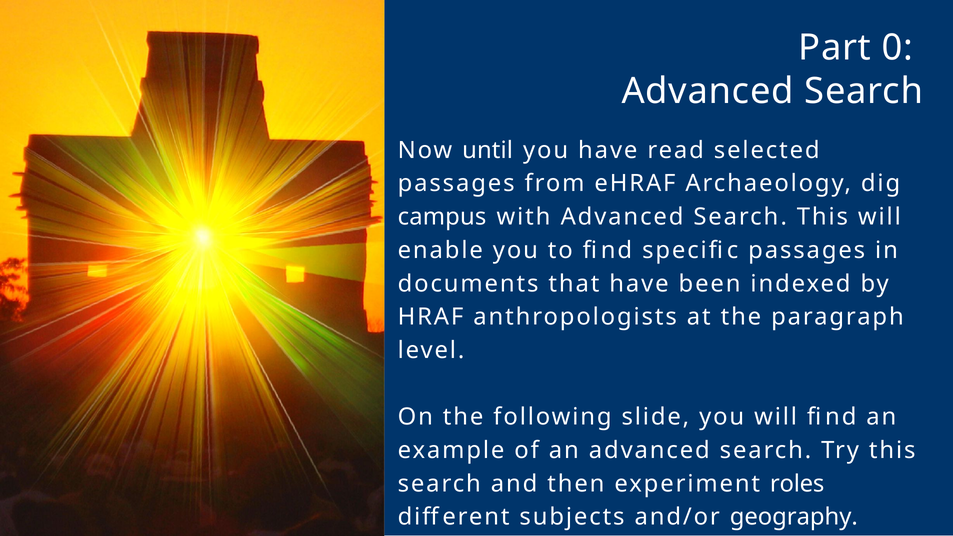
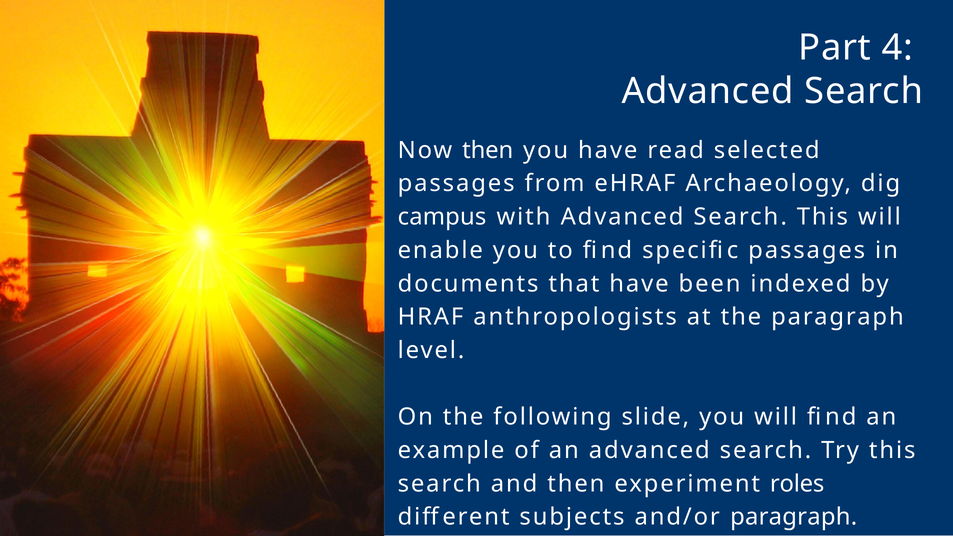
0: 0 -> 4
Now until: until -> then
and/or geography: geography -> paragraph
